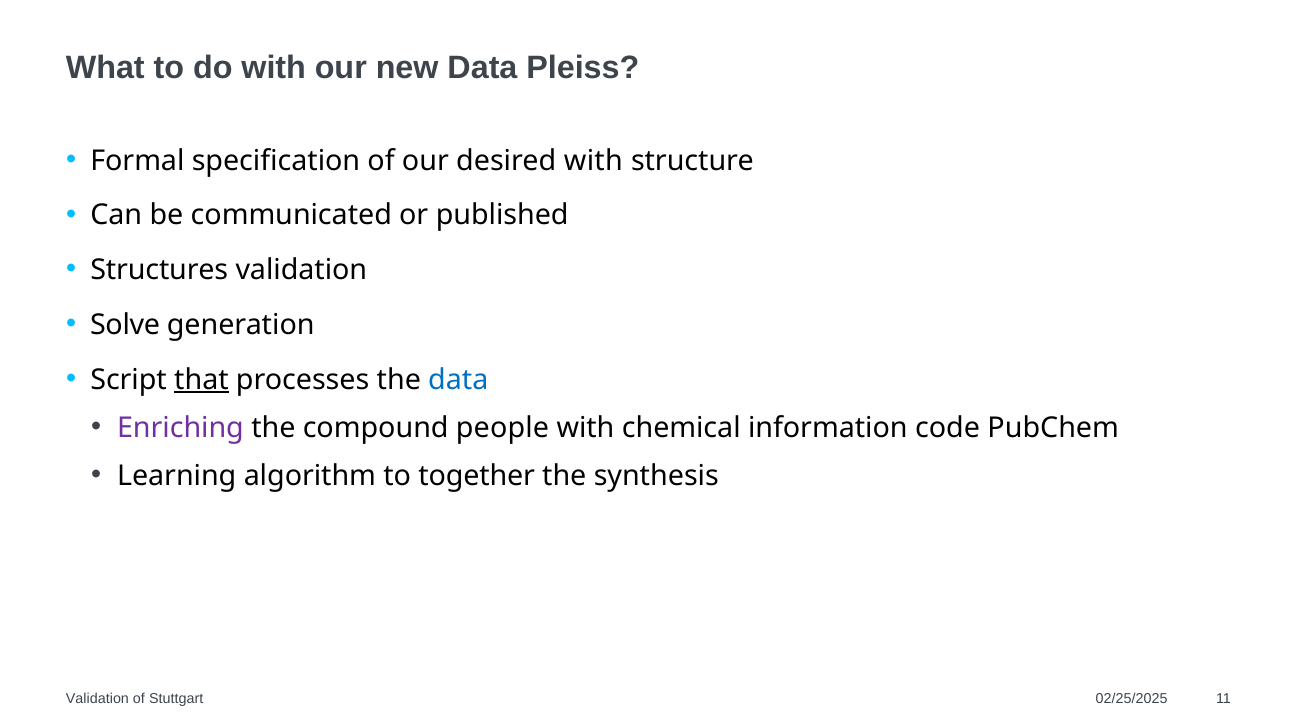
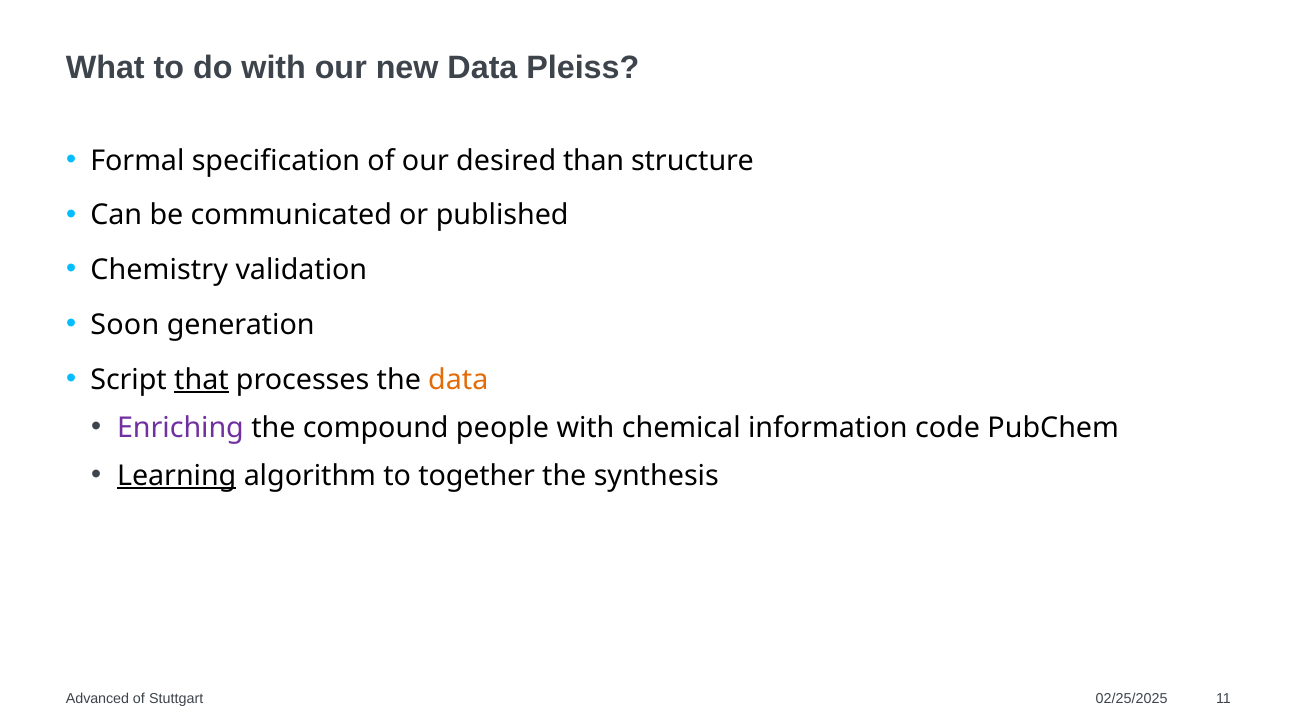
desired with: with -> than
Structures: Structures -> Chemistry
Solve: Solve -> Soon
data at (458, 380) colour: blue -> orange
Learning underline: none -> present
Validation at (97, 699): Validation -> Advanced
